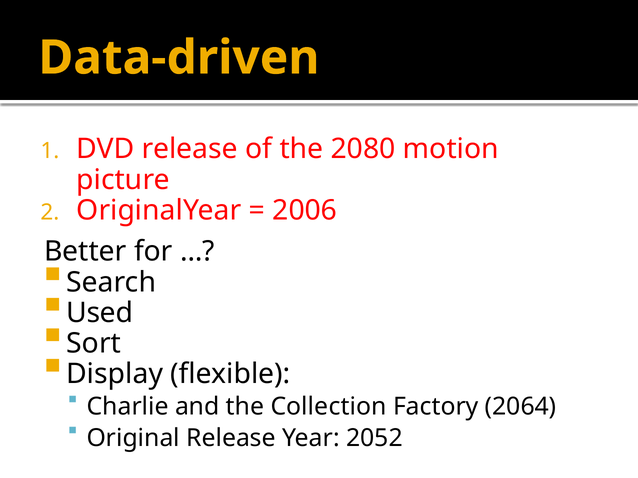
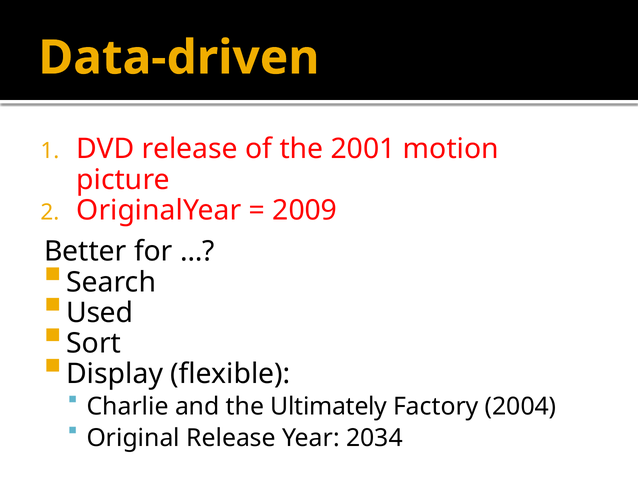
2080: 2080 -> 2001
2006: 2006 -> 2009
Collection: Collection -> Ultimately
2064: 2064 -> 2004
2052: 2052 -> 2034
